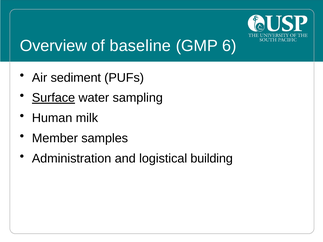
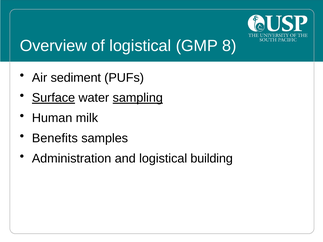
of baseline: baseline -> logistical
6: 6 -> 8
sampling underline: none -> present
Member: Member -> Benefits
